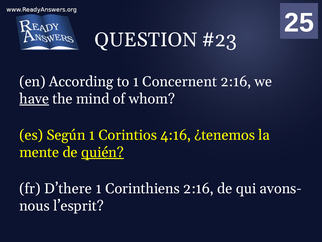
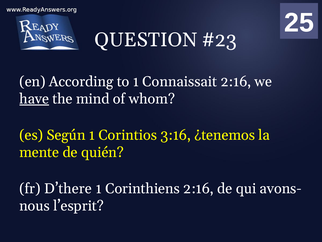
Concernent: Concernent -> Connaissait
4:16: 4:16 -> 3:16
quién underline: present -> none
